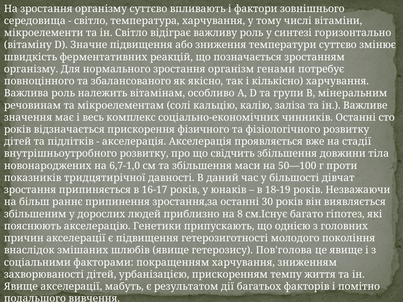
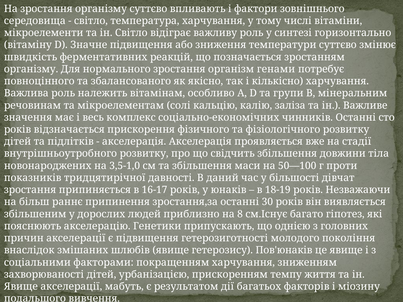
6,7-1,0: 6,7-1,0 -> 3,5-1,0
Пов'голова: Пов'голова -> Пов'юнаків
помітно: помітно -> міозину
